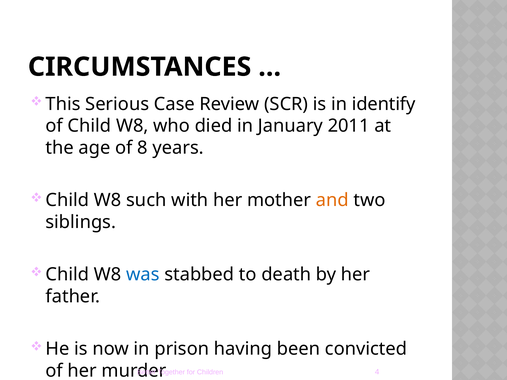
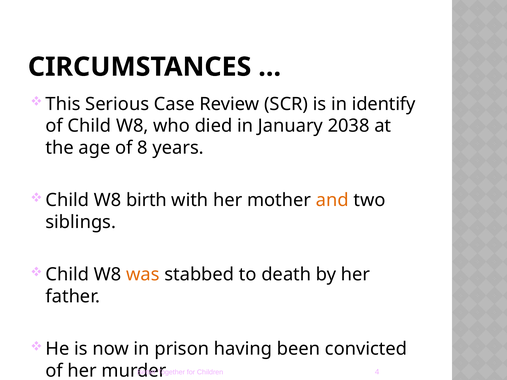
2011: 2011 -> 2038
such: such -> birth
was colour: blue -> orange
